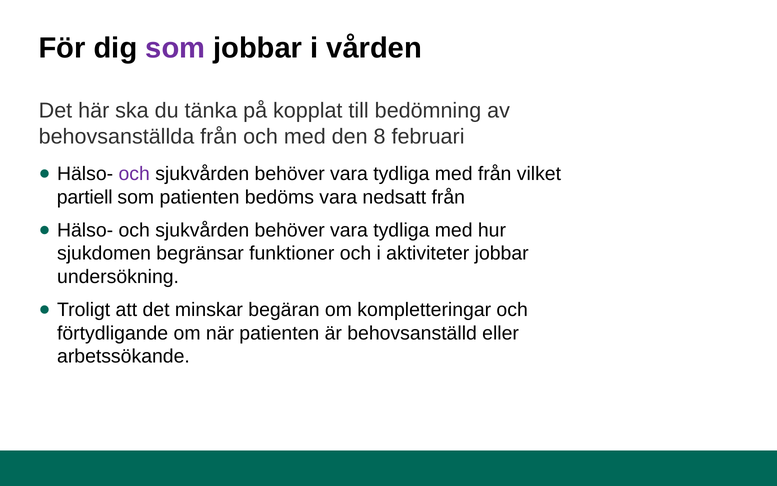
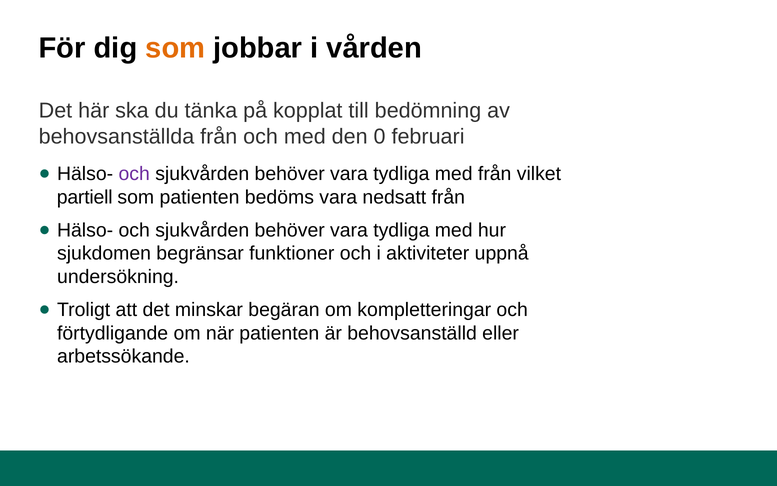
som at (175, 48) colour: purple -> orange
8: 8 -> 0
aktiviteter jobbar: jobbar -> uppnå
